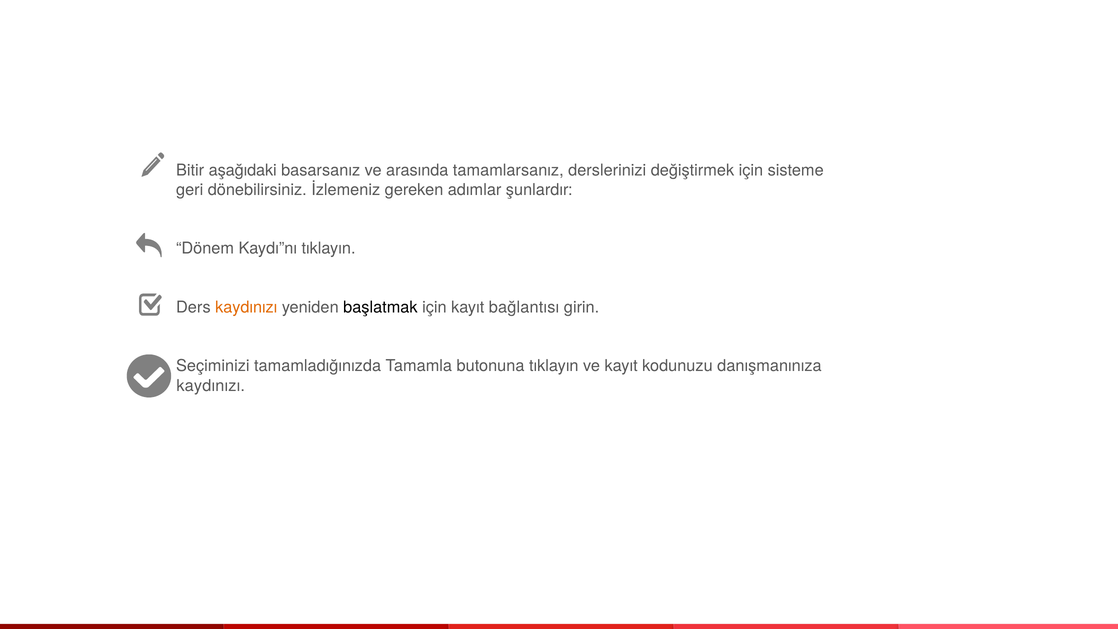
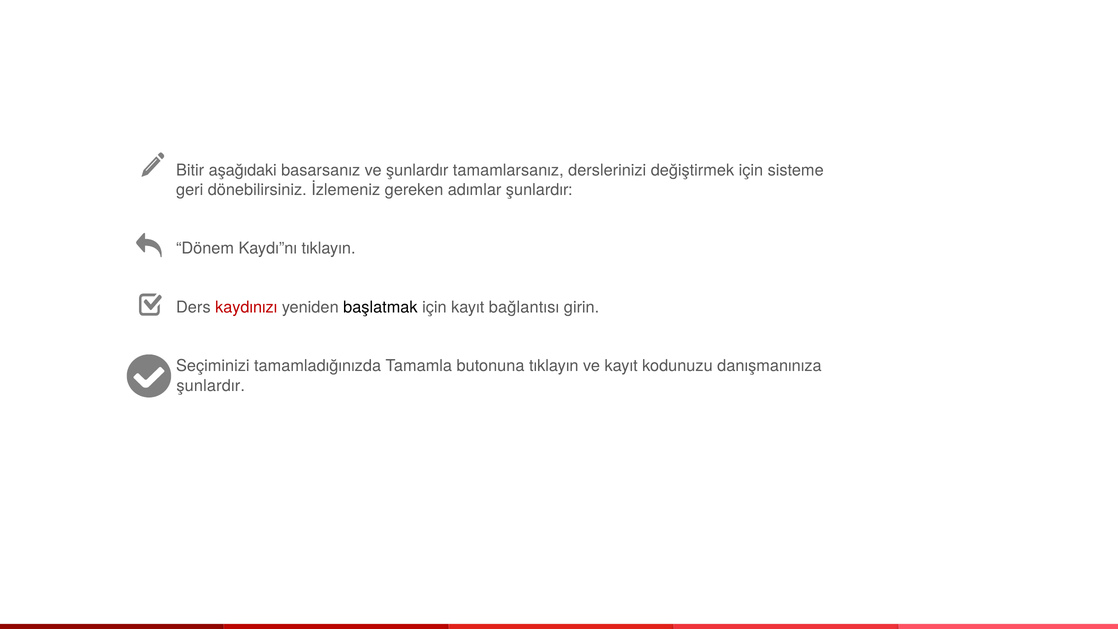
ve arasında: arasında -> şunlardır
kaydınızı at (246, 307) colour: orange -> red
kaydınızı at (211, 386): kaydınızı -> şunlardır
